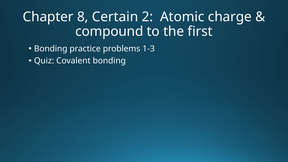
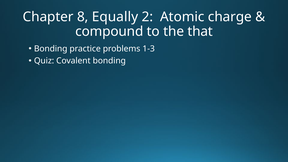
Certain: Certain -> Equally
first: first -> that
